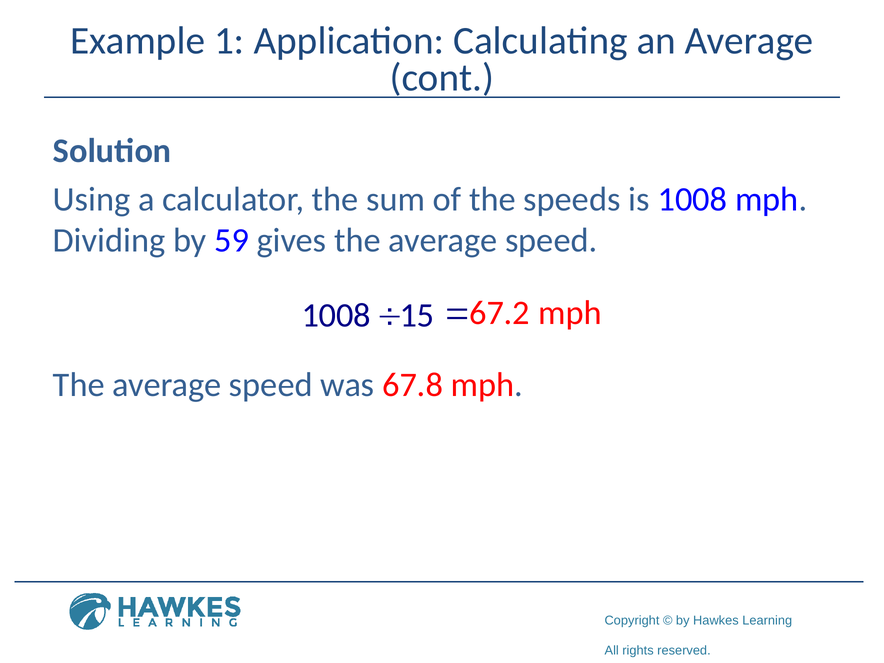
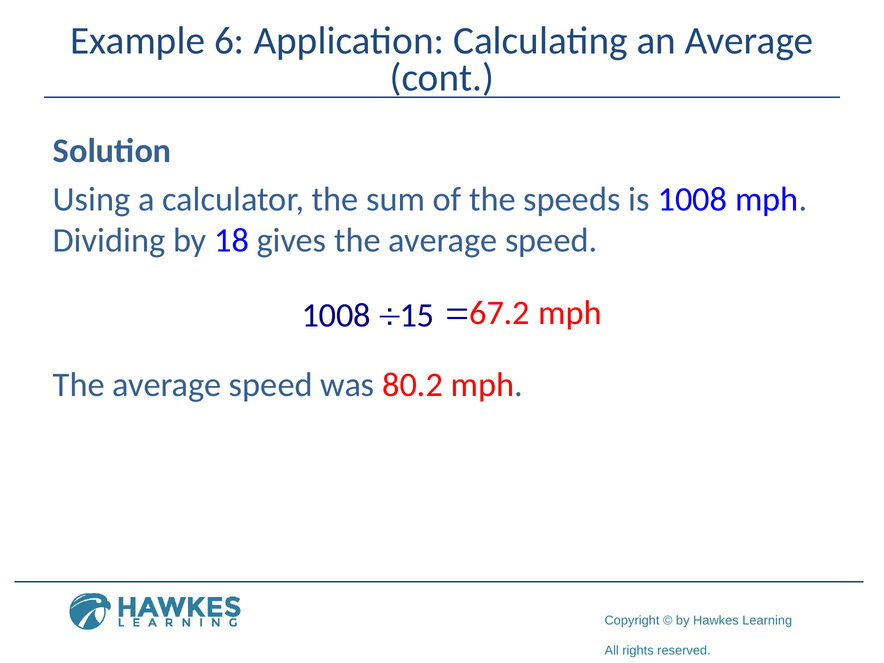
1: 1 -> 6
59: 59 -> 18
67.8: 67.8 -> 80.2
